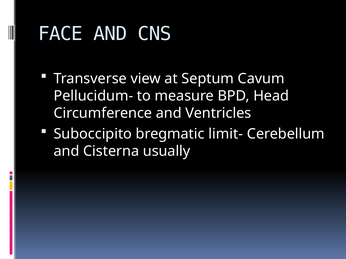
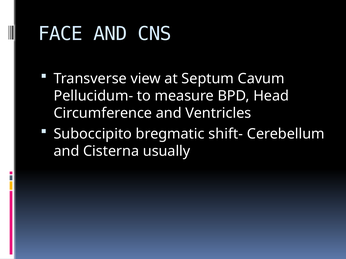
limit-: limit- -> shift-
